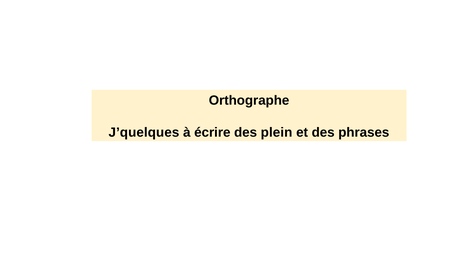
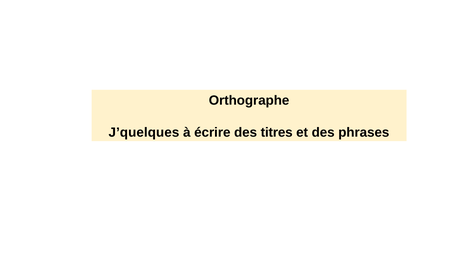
plein: plein -> titres
